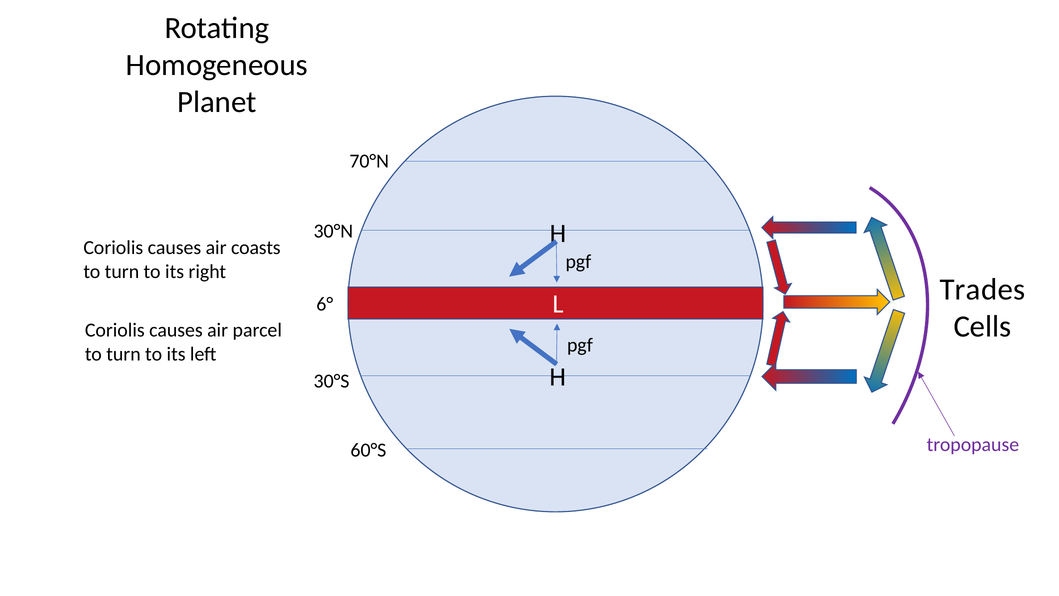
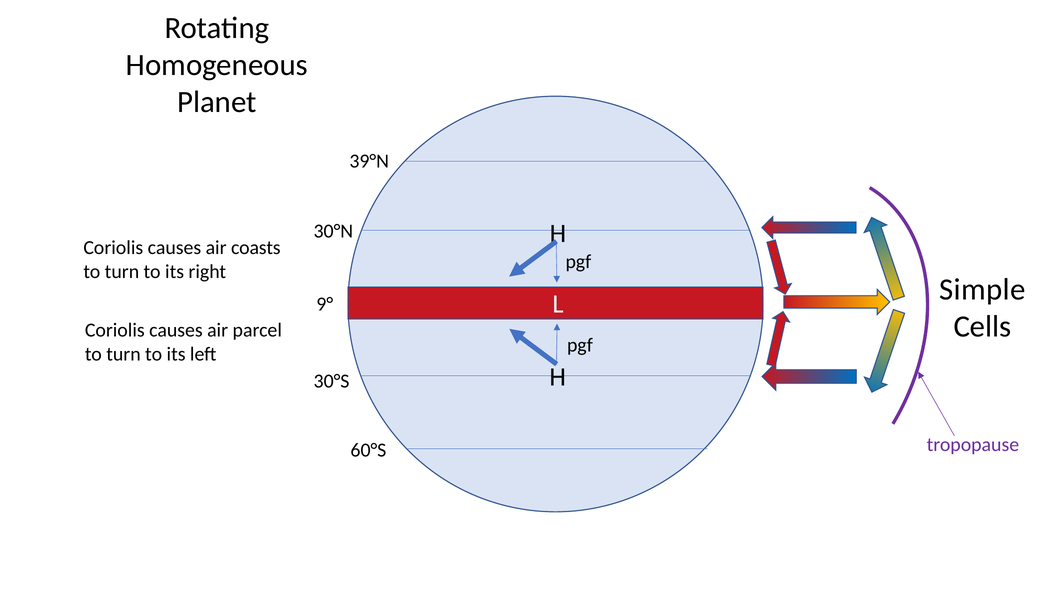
70°N: 70°N -> 39°N
Trades: Trades -> Simple
6°: 6° -> 9°
